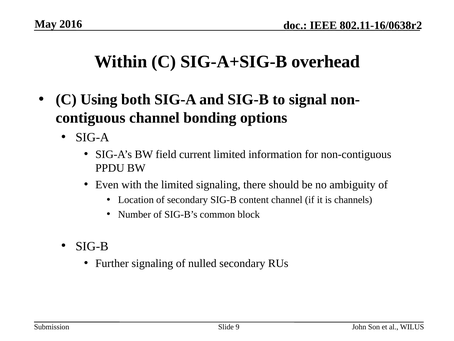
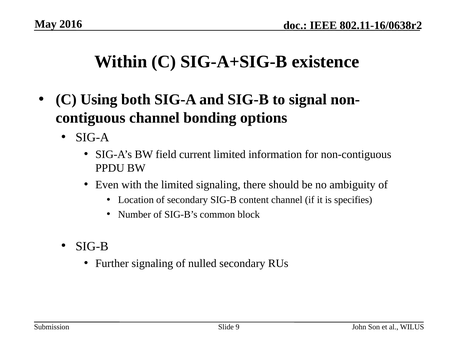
overhead: overhead -> existence
channels: channels -> specifies
